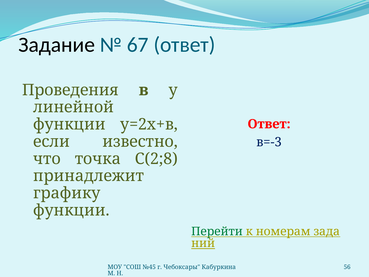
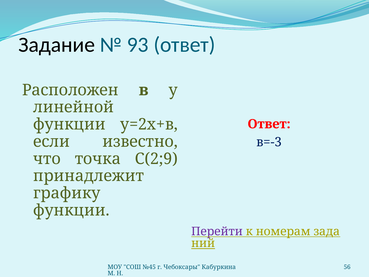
67: 67 -> 93
Проведения: Проведения -> Расположен
С(2;8: С(2;8 -> С(2;9
Перейти colour: green -> purple
